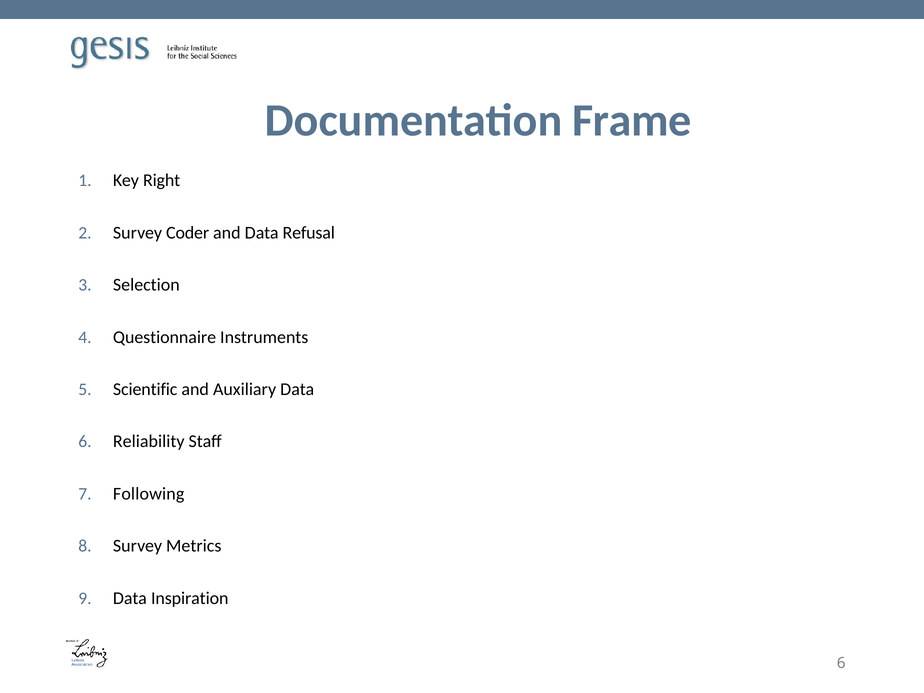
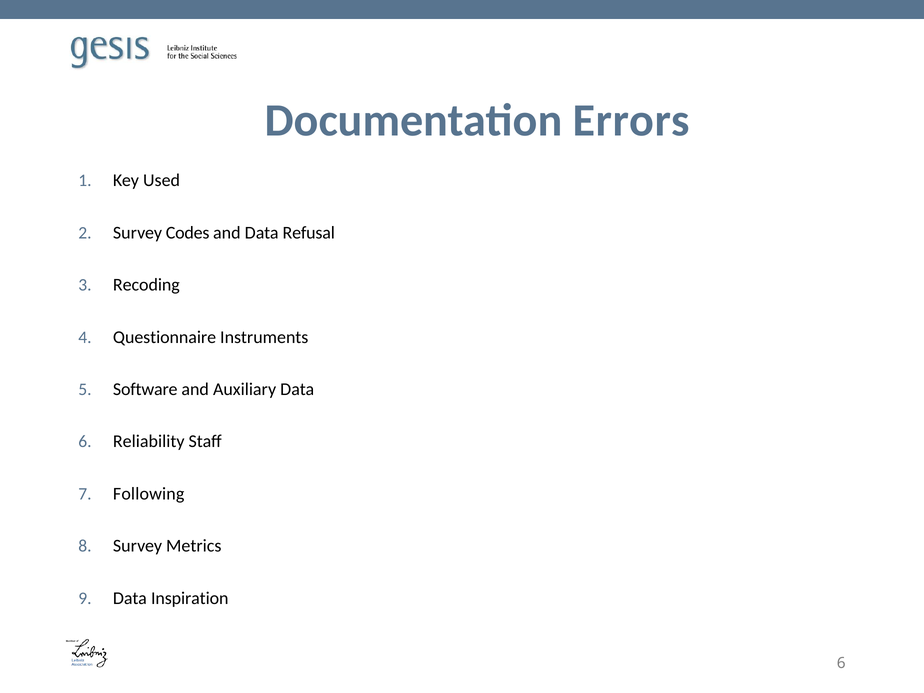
Frame: Frame -> Errors
Right: Right -> Used
Coder: Coder -> Codes
Selection: Selection -> Recoding
Scientific: Scientific -> Software
